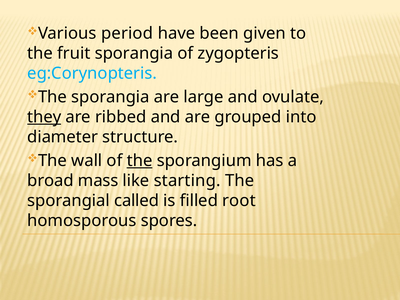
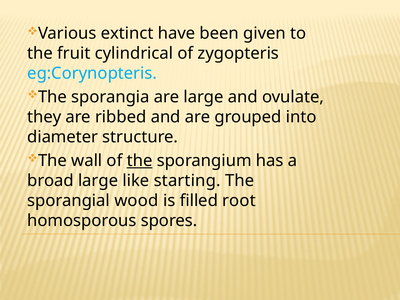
period: period -> extinct
fruit sporangia: sporangia -> cylindrical
they underline: present -> none
broad mass: mass -> large
called: called -> wood
